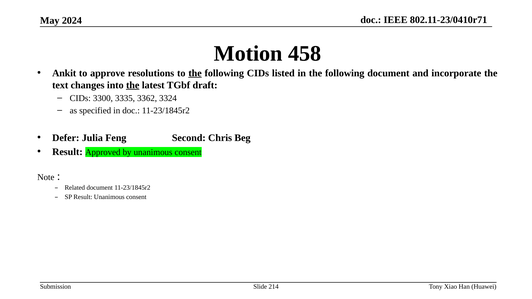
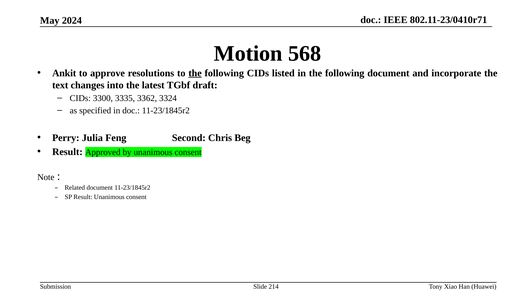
458: 458 -> 568
the at (133, 85) underline: present -> none
Defer: Defer -> Perry
